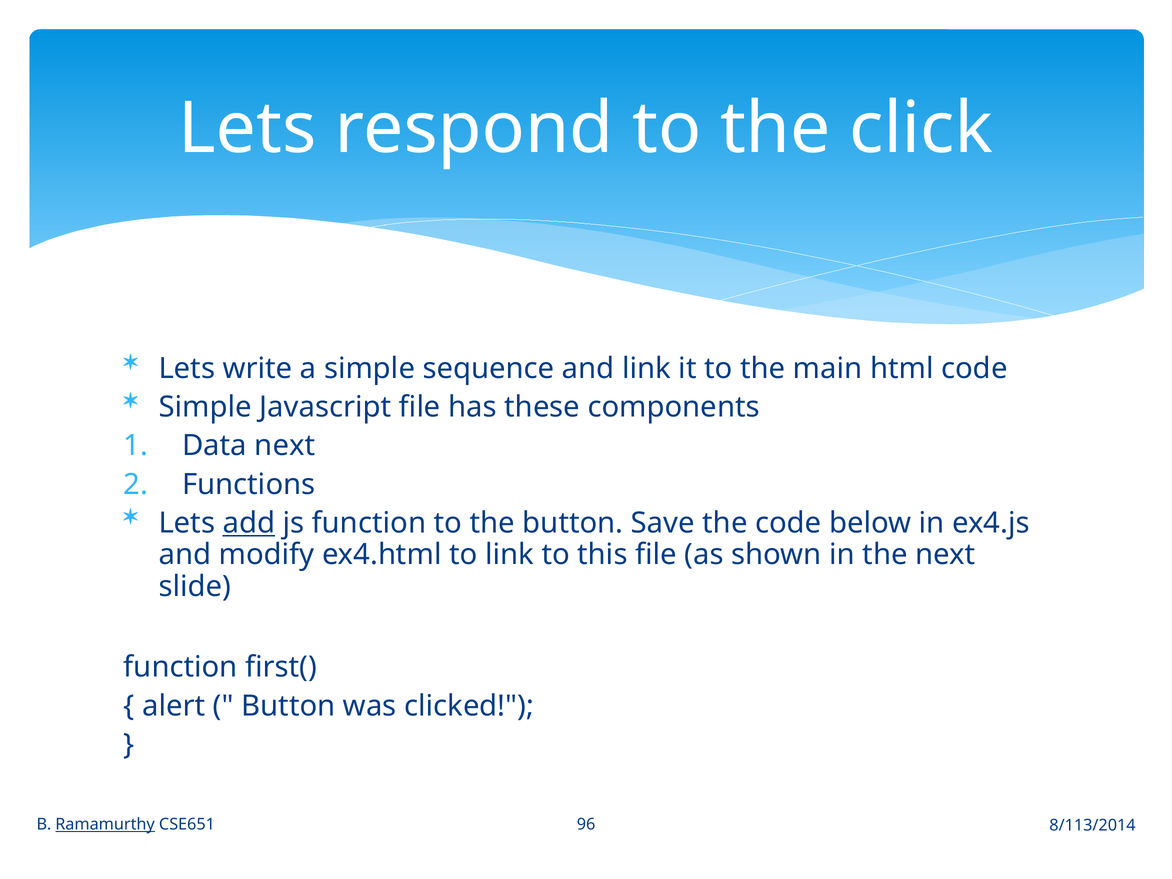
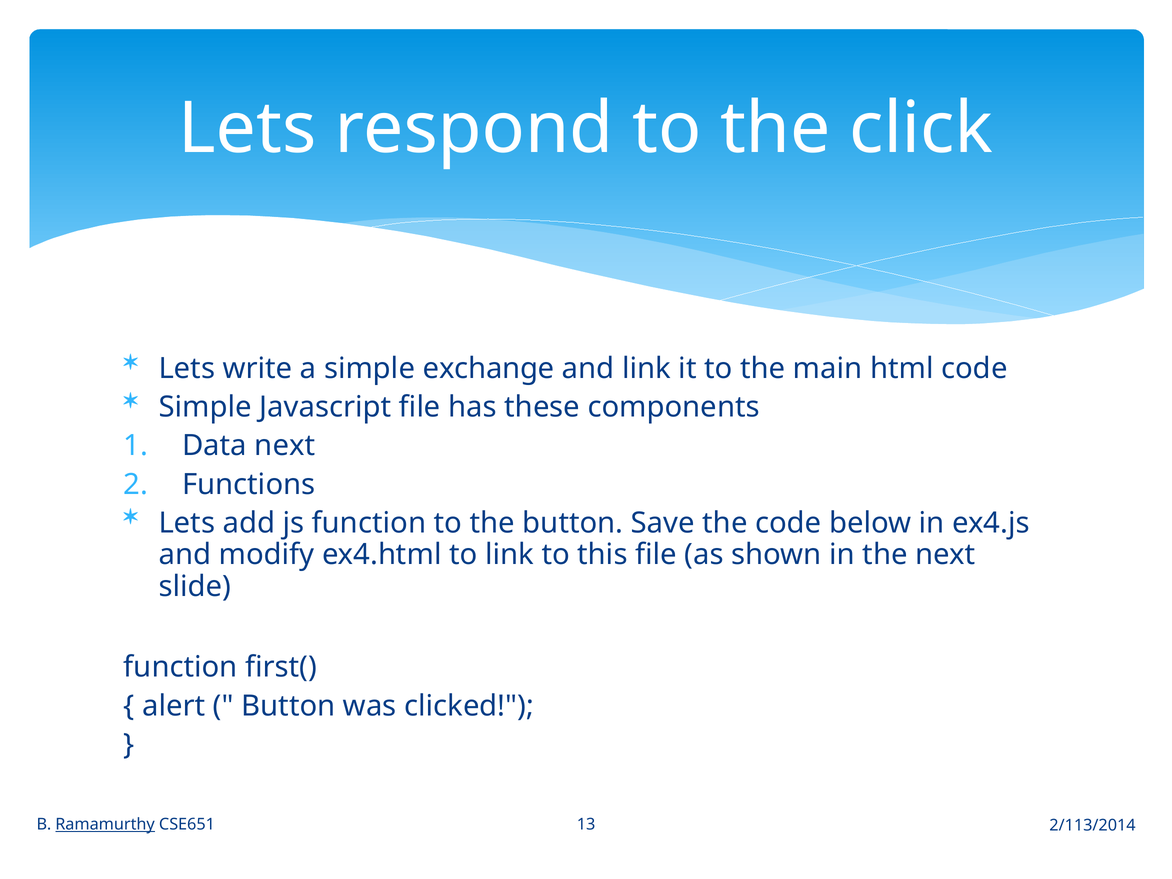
sequence: sequence -> exchange
add underline: present -> none
96: 96 -> 13
8/113/2014: 8/113/2014 -> 2/113/2014
